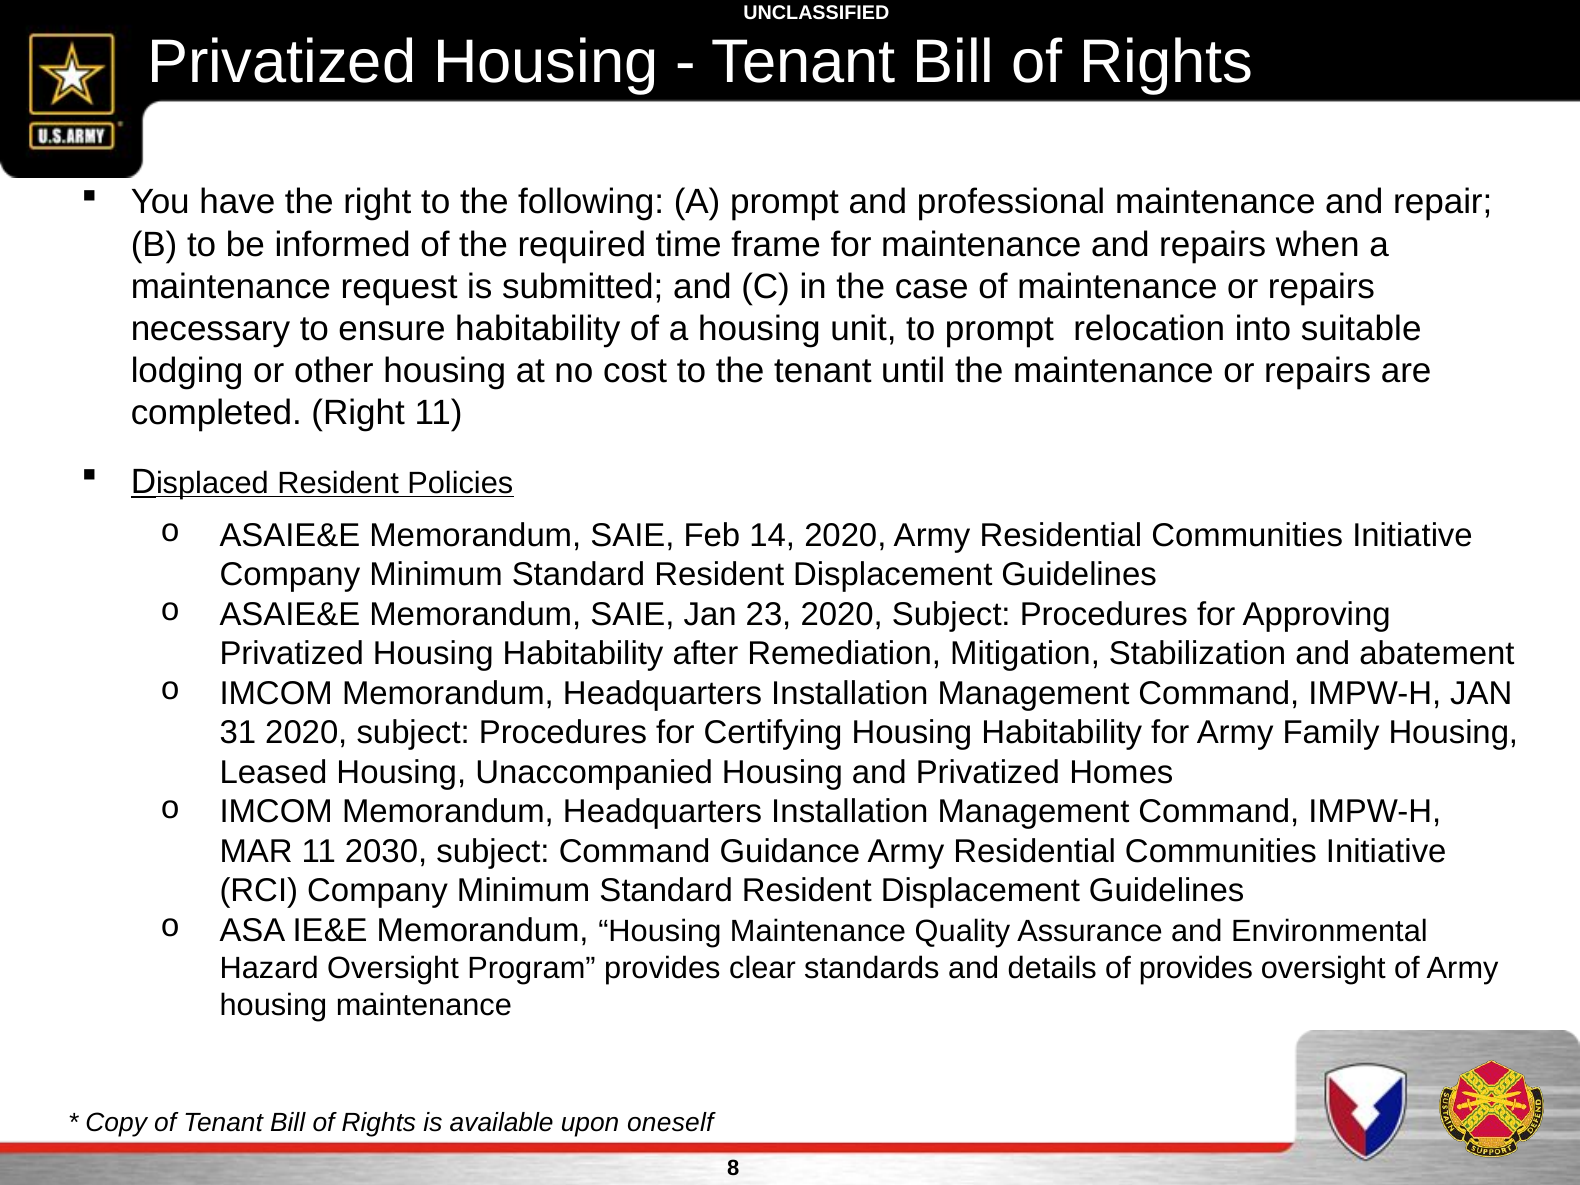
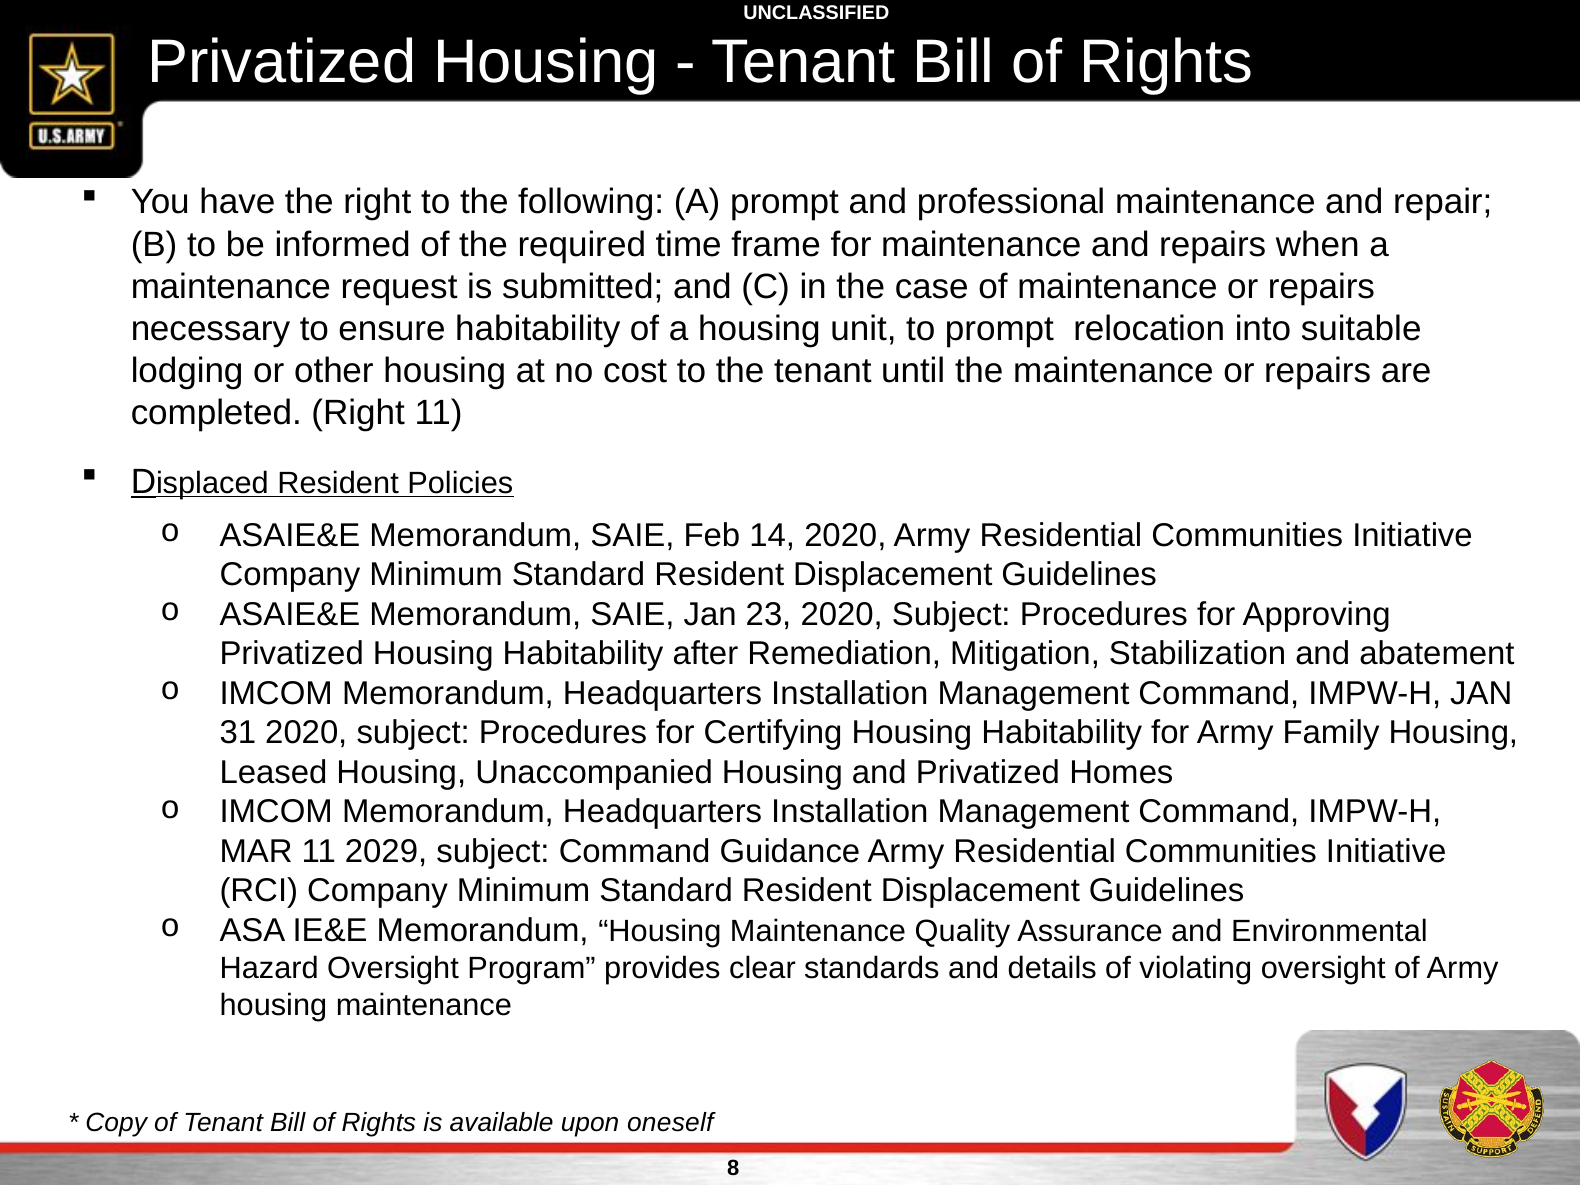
2030: 2030 -> 2029
of provides: provides -> violating
